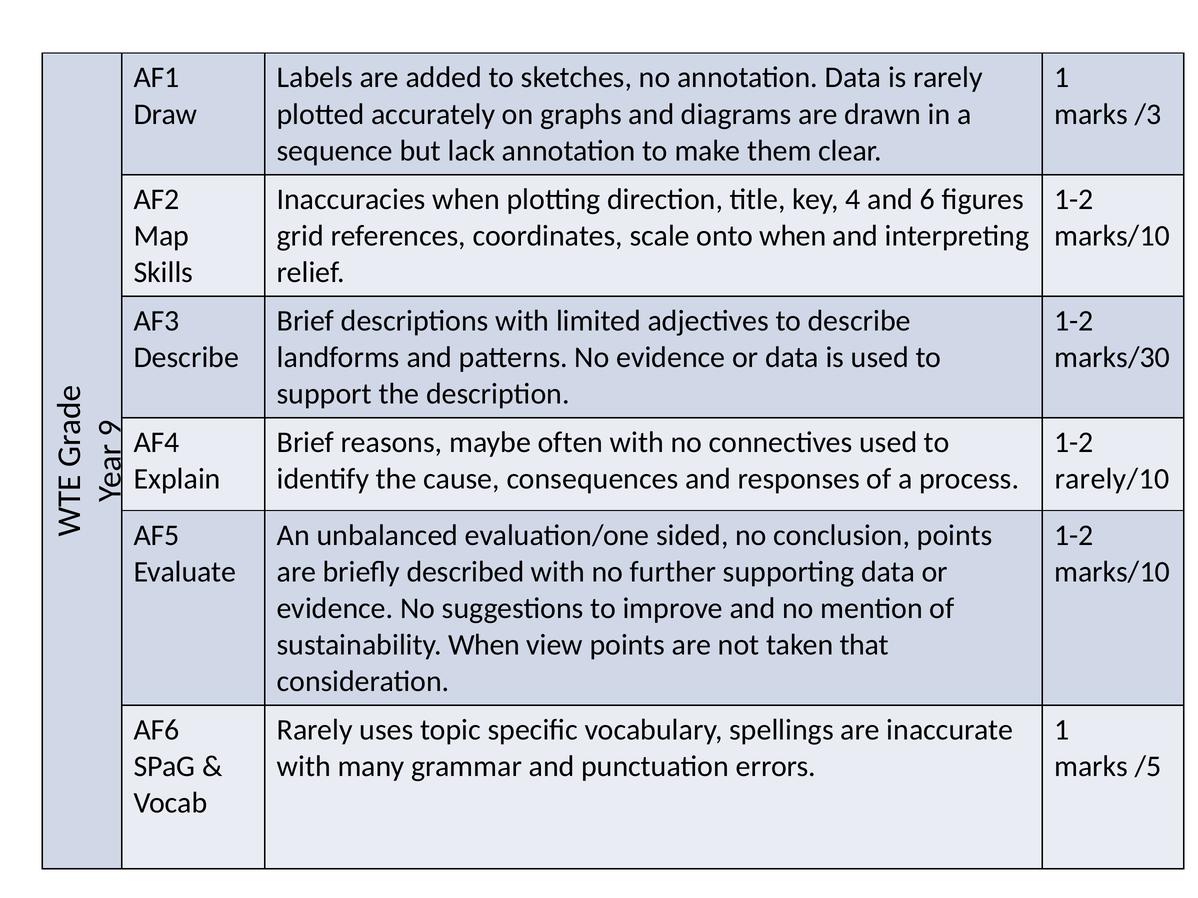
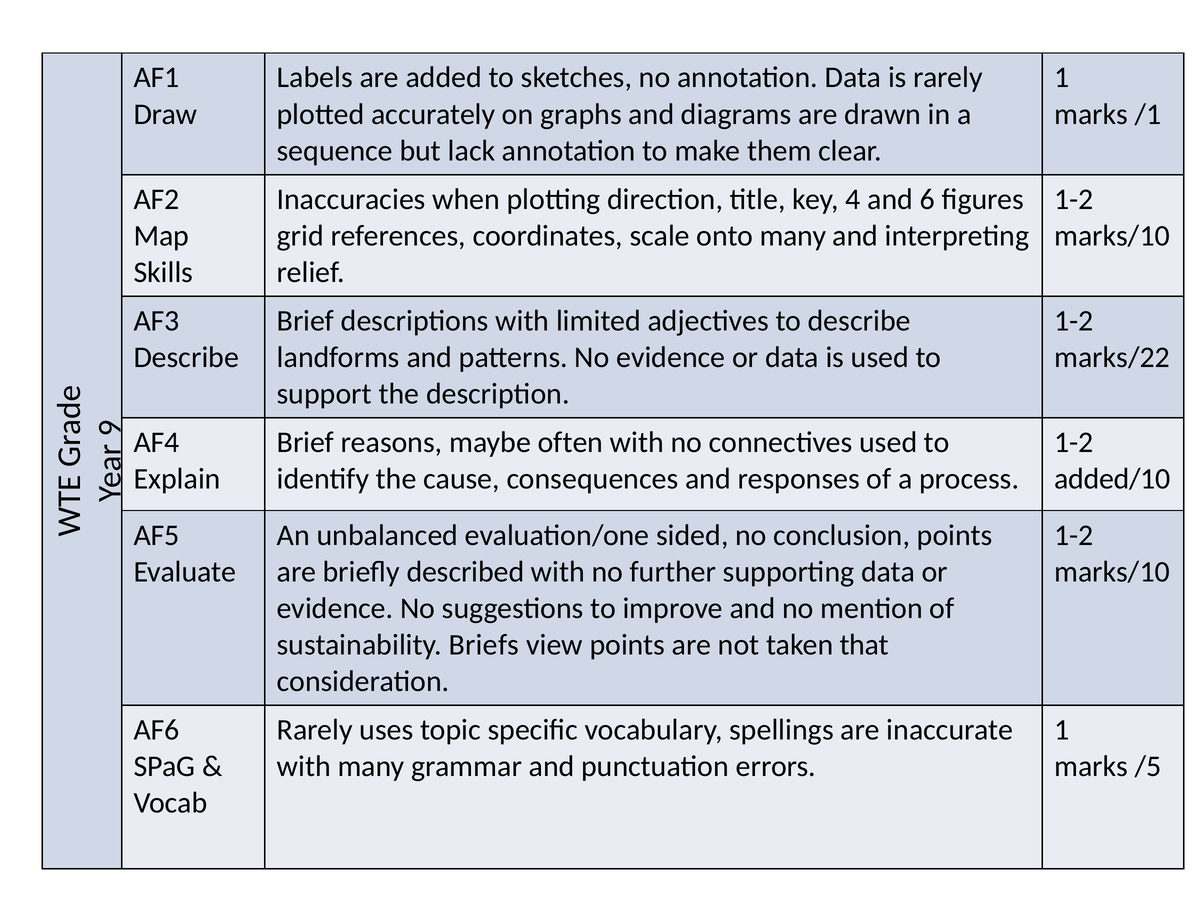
/3: /3 -> /1
onto when: when -> many
marks/30: marks/30 -> marks/22
rarely/10: rarely/10 -> added/10
sustainability When: When -> Briefs
